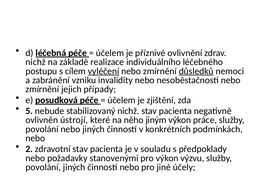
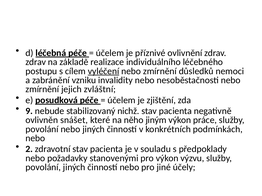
nichž at (36, 62): nichž -> zdrav
důsledků underline: present -> none
případy: případy -> zvláštní
5: 5 -> 9
ústrojí: ústrojí -> snášet
